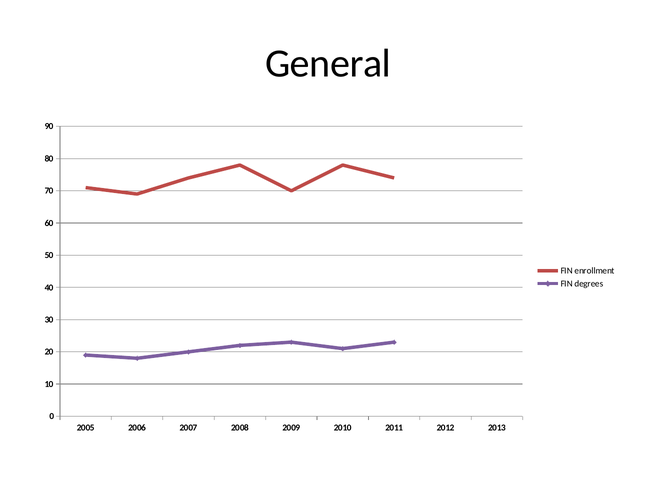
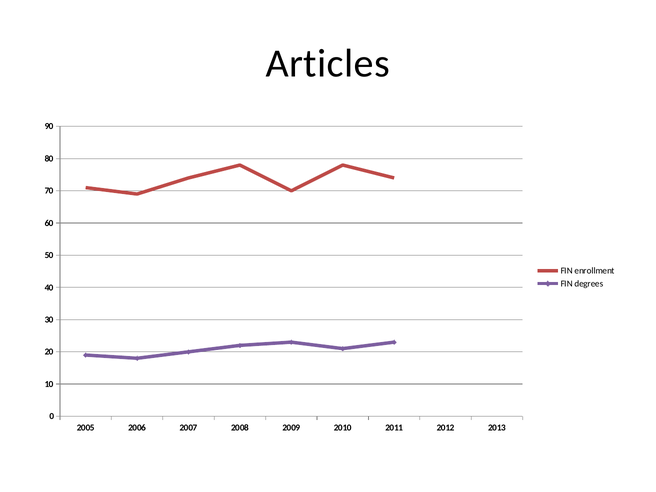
General: General -> Articles
